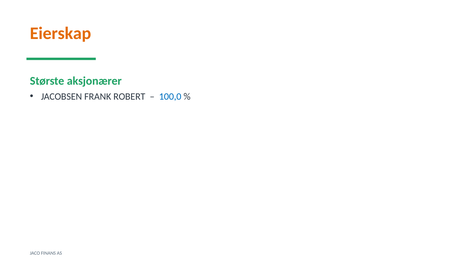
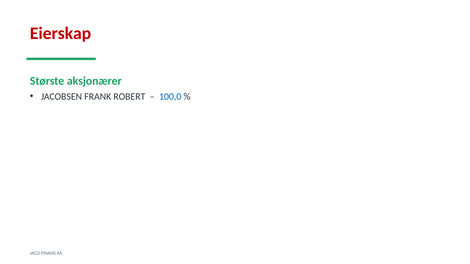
Eierskap colour: orange -> red
